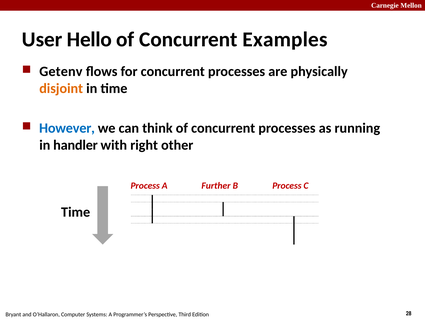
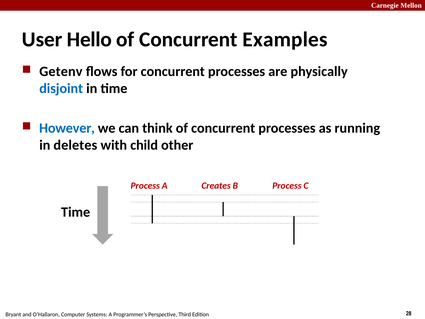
disjoint colour: orange -> blue
handler: handler -> deletes
right: right -> child
Further: Further -> Creates
